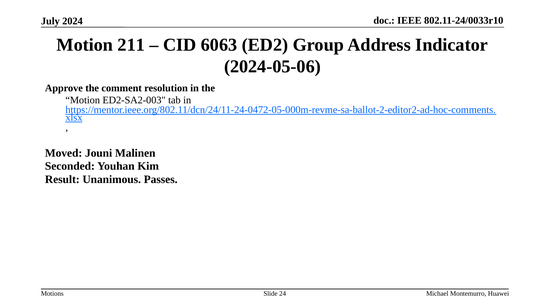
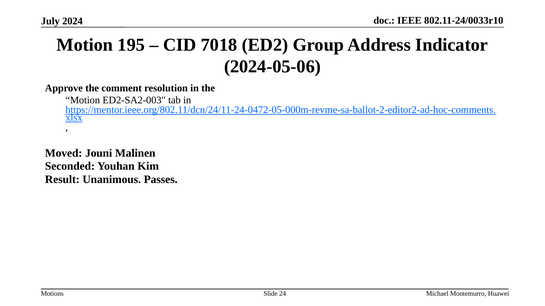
211: 211 -> 195
6063: 6063 -> 7018
